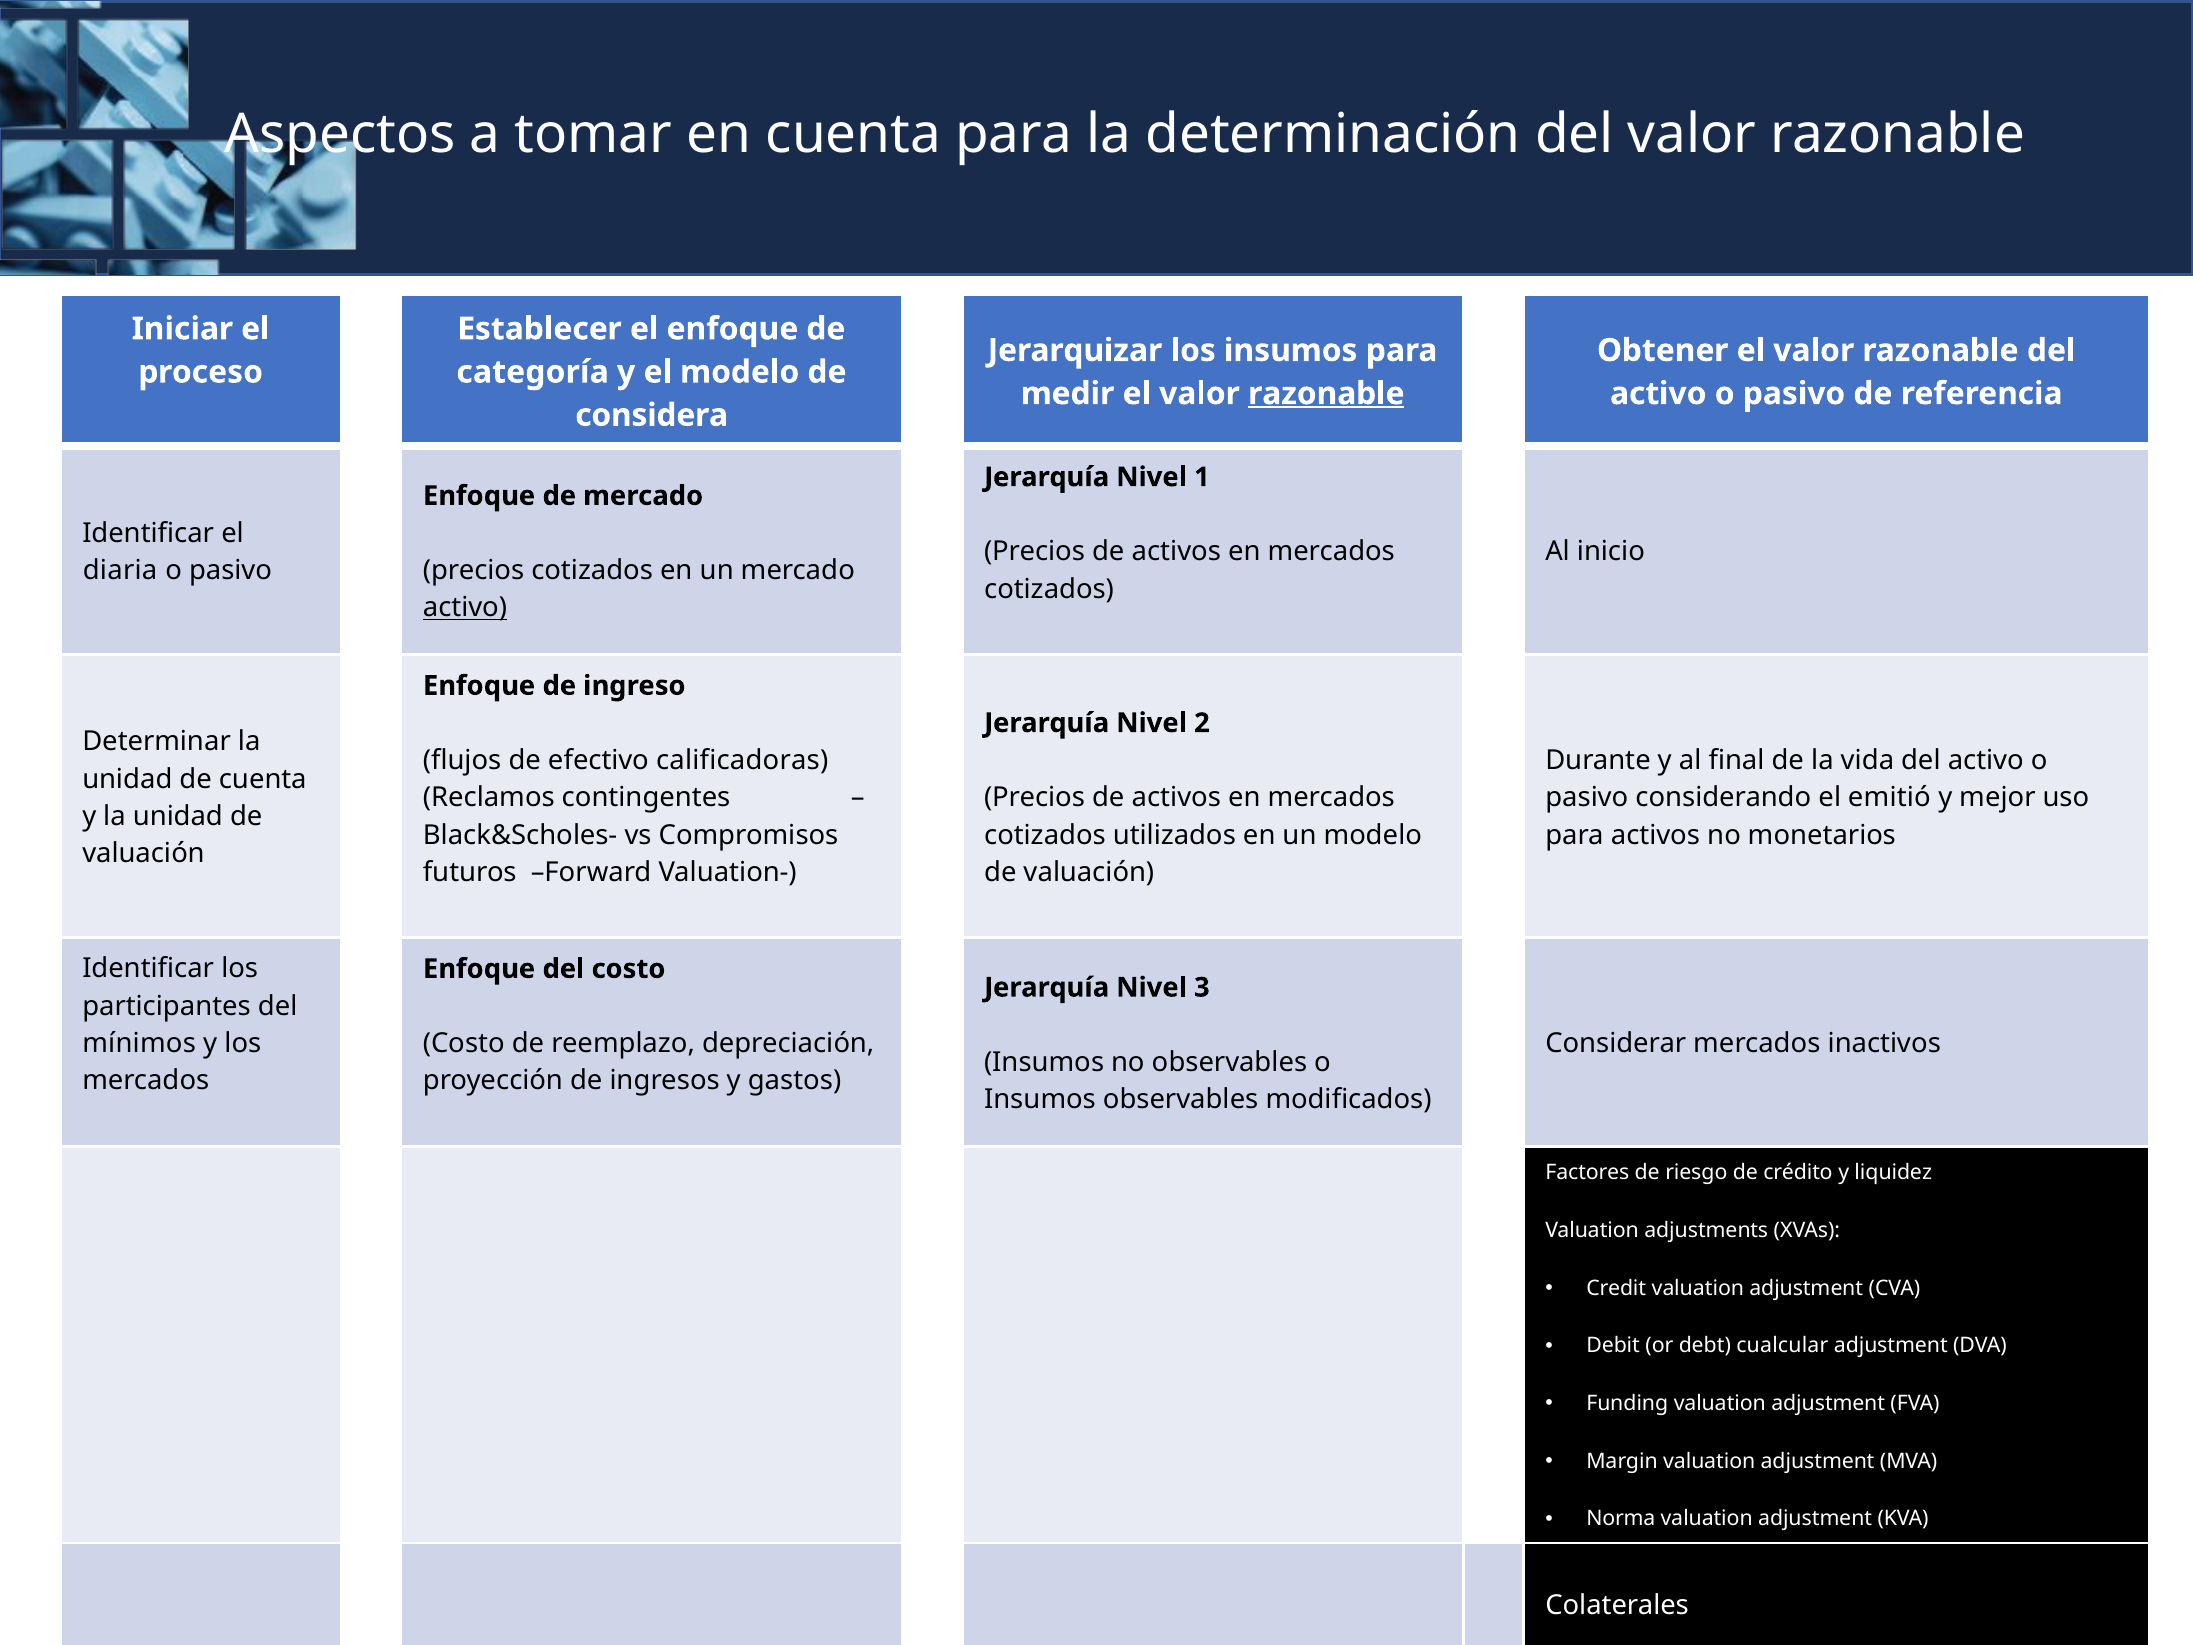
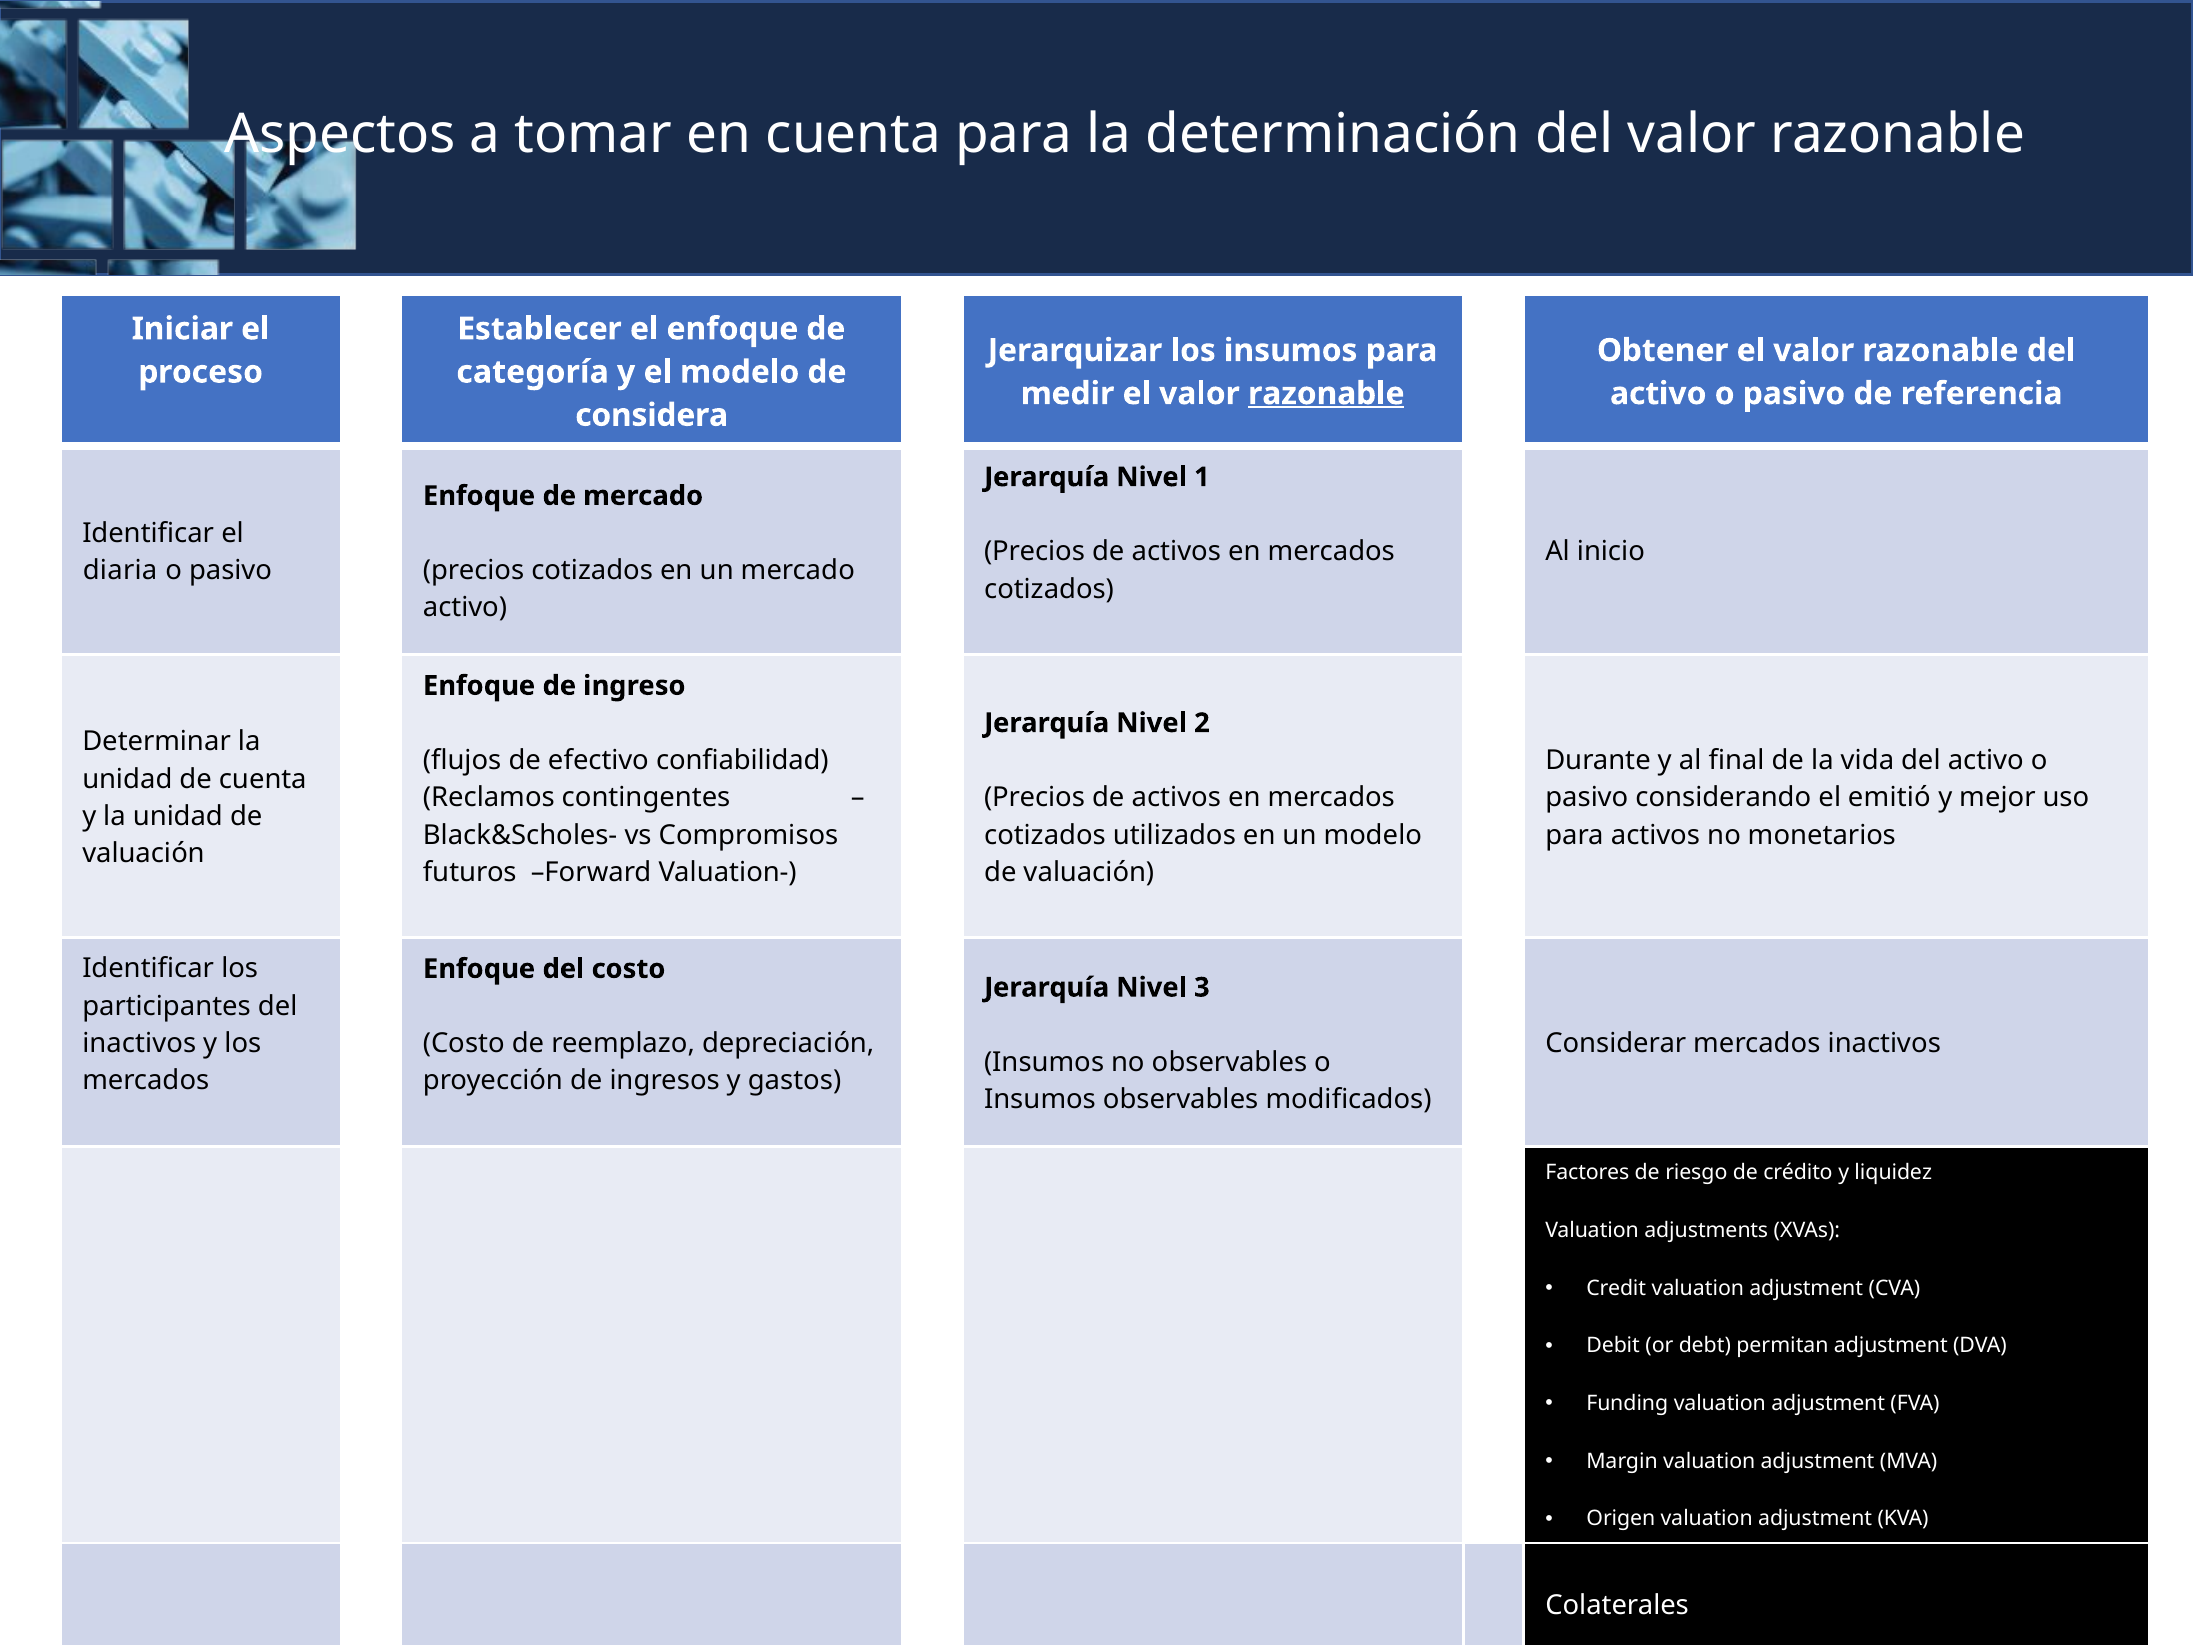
activo at (465, 608) underline: present -> none
calificadoras: calificadoras -> confiabilidad
mínimos at (139, 1043): mínimos -> inactivos
cualcular: cualcular -> permitan
Norma: Norma -> Origen
